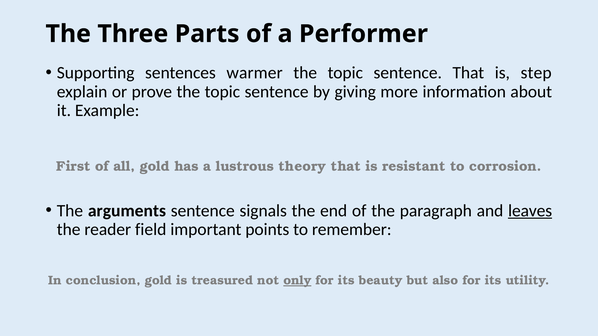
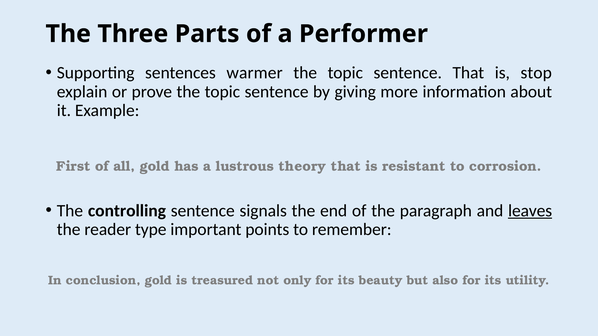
step: step -> stop
arguments: arguments -> controlling
field: field -> type
only underline: present -> none
